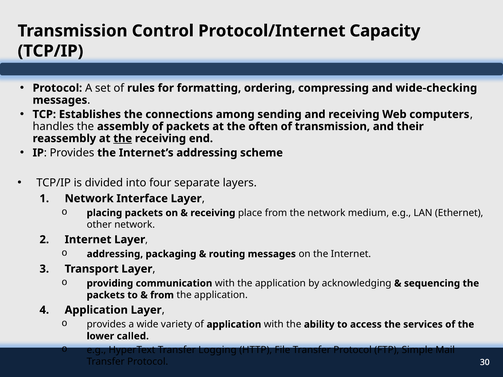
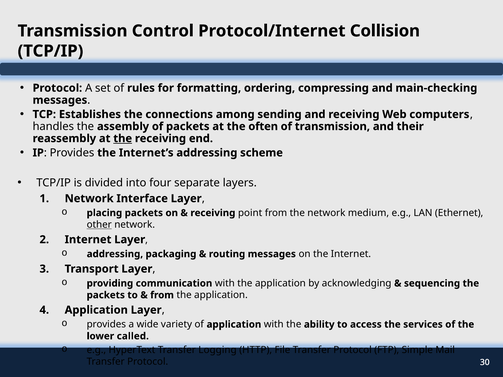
Capacity: Capacity -> Collision
wide-checking: wide-checking -> main-checking
place: place -> point
other underline: none -> present
